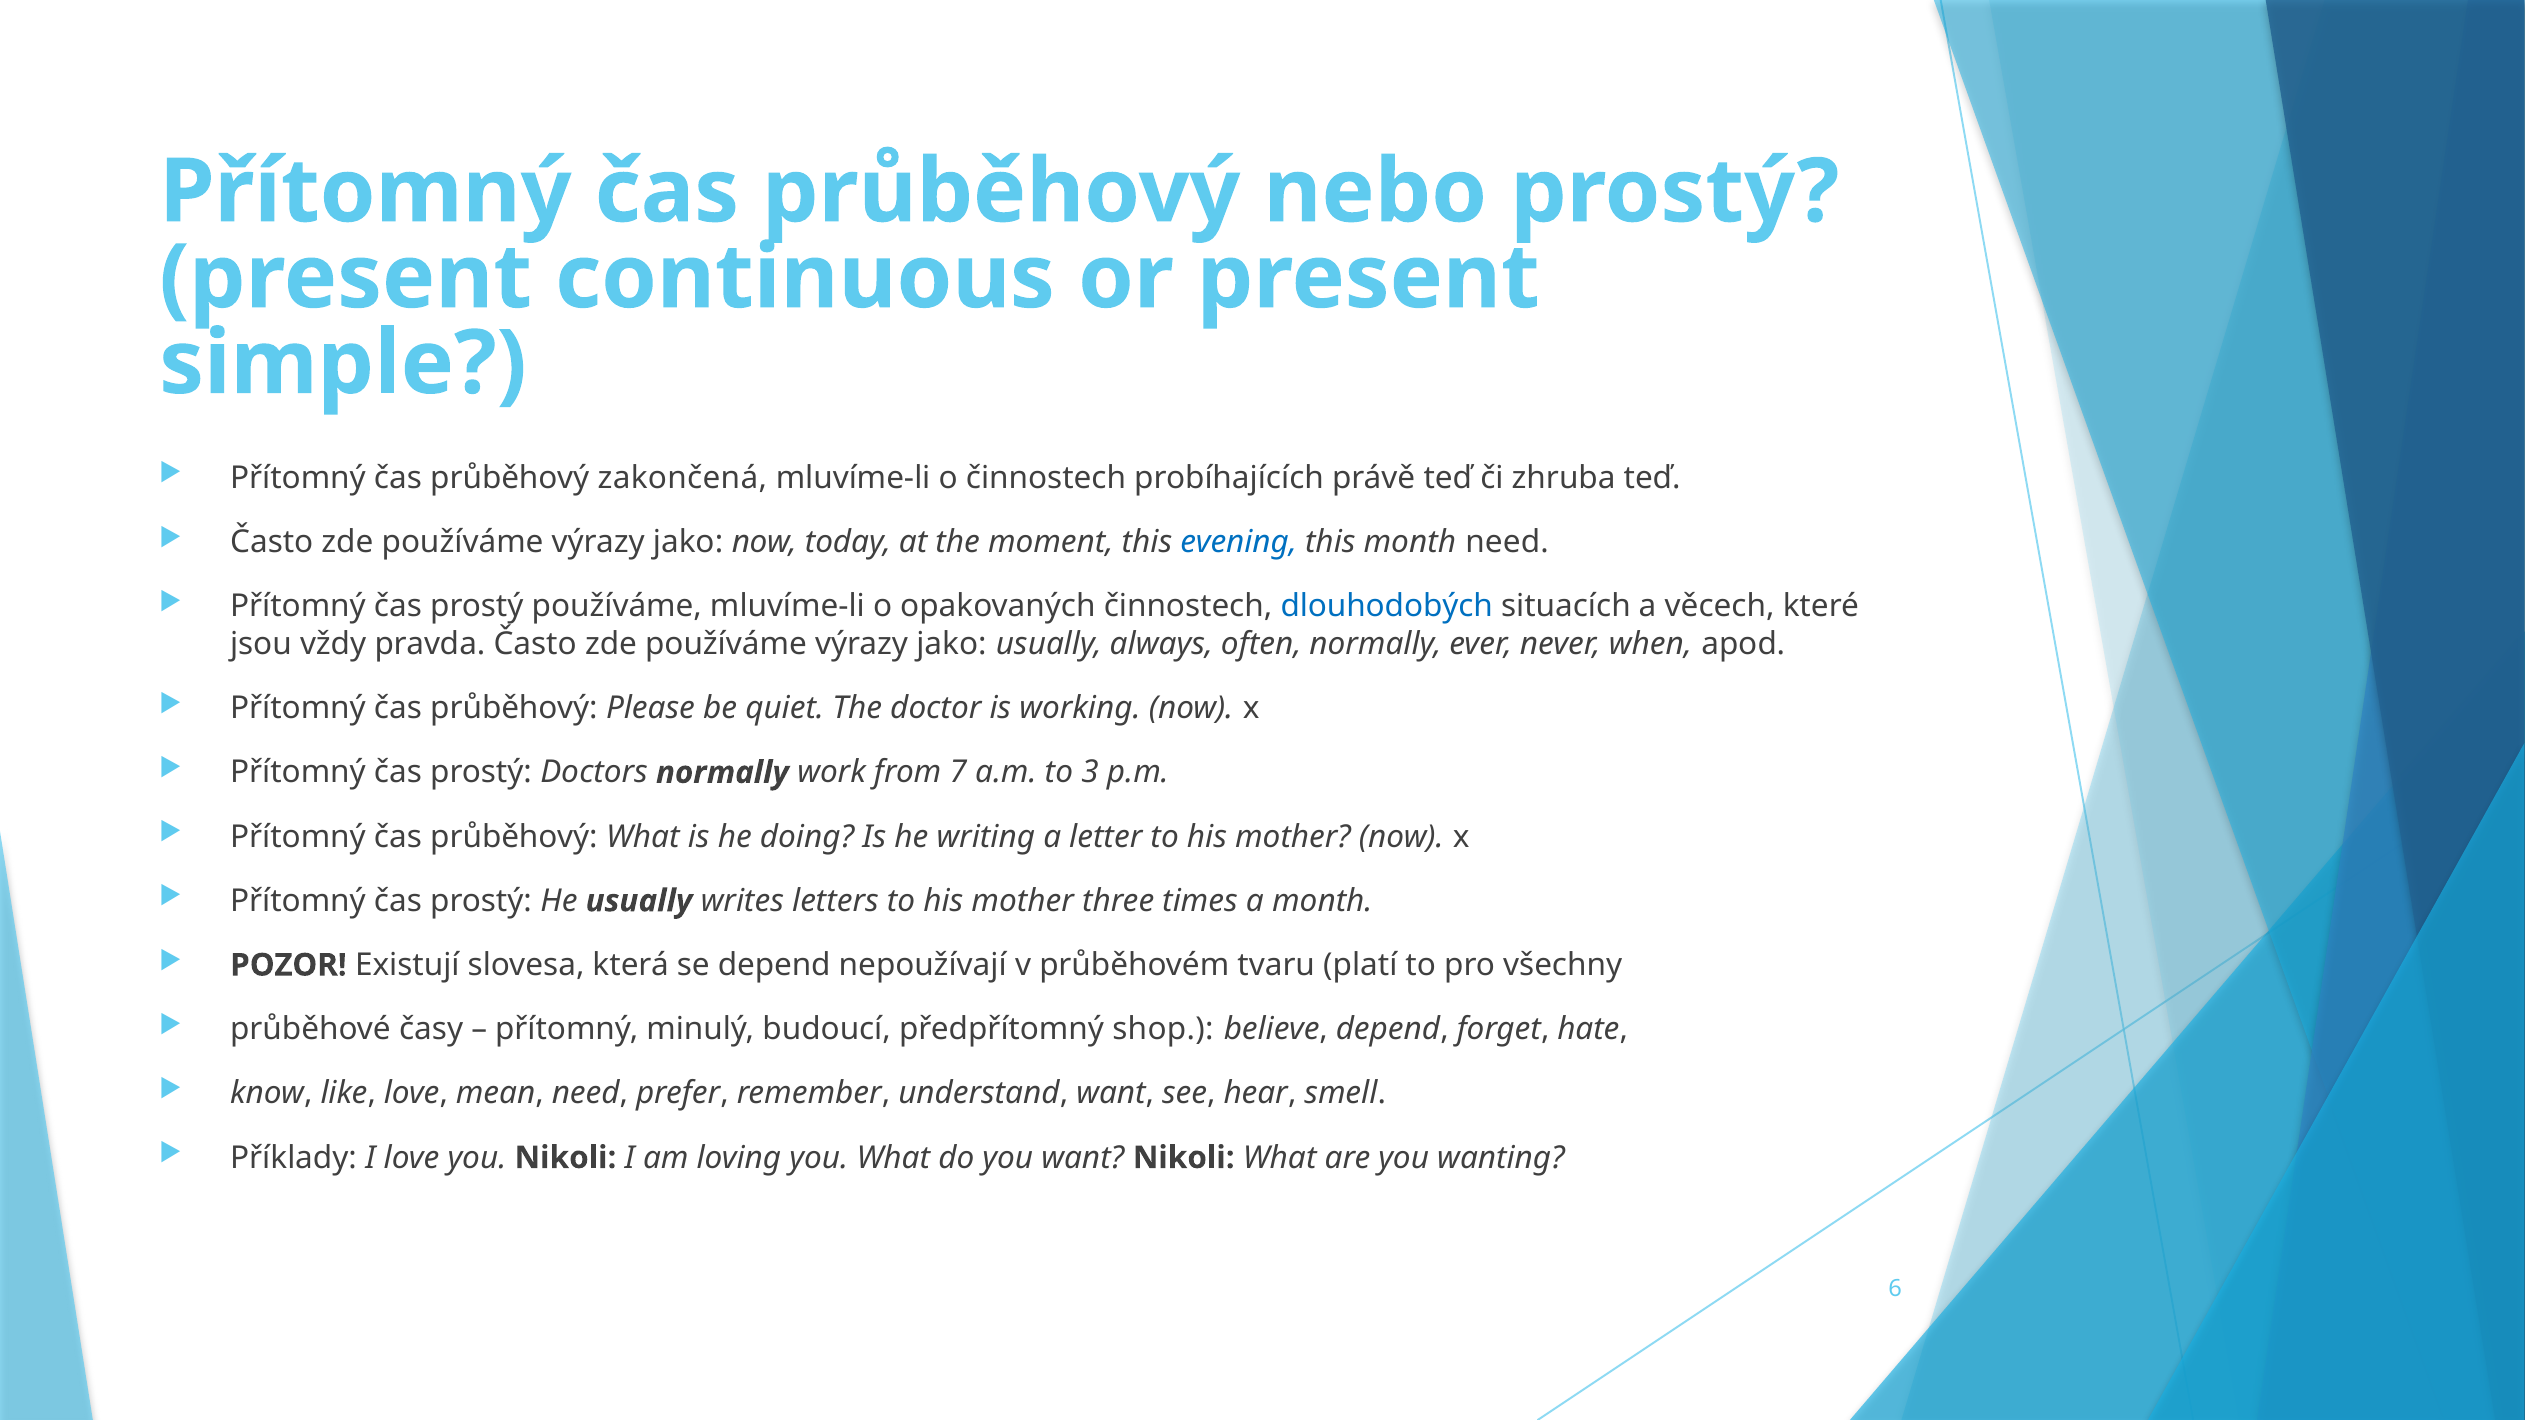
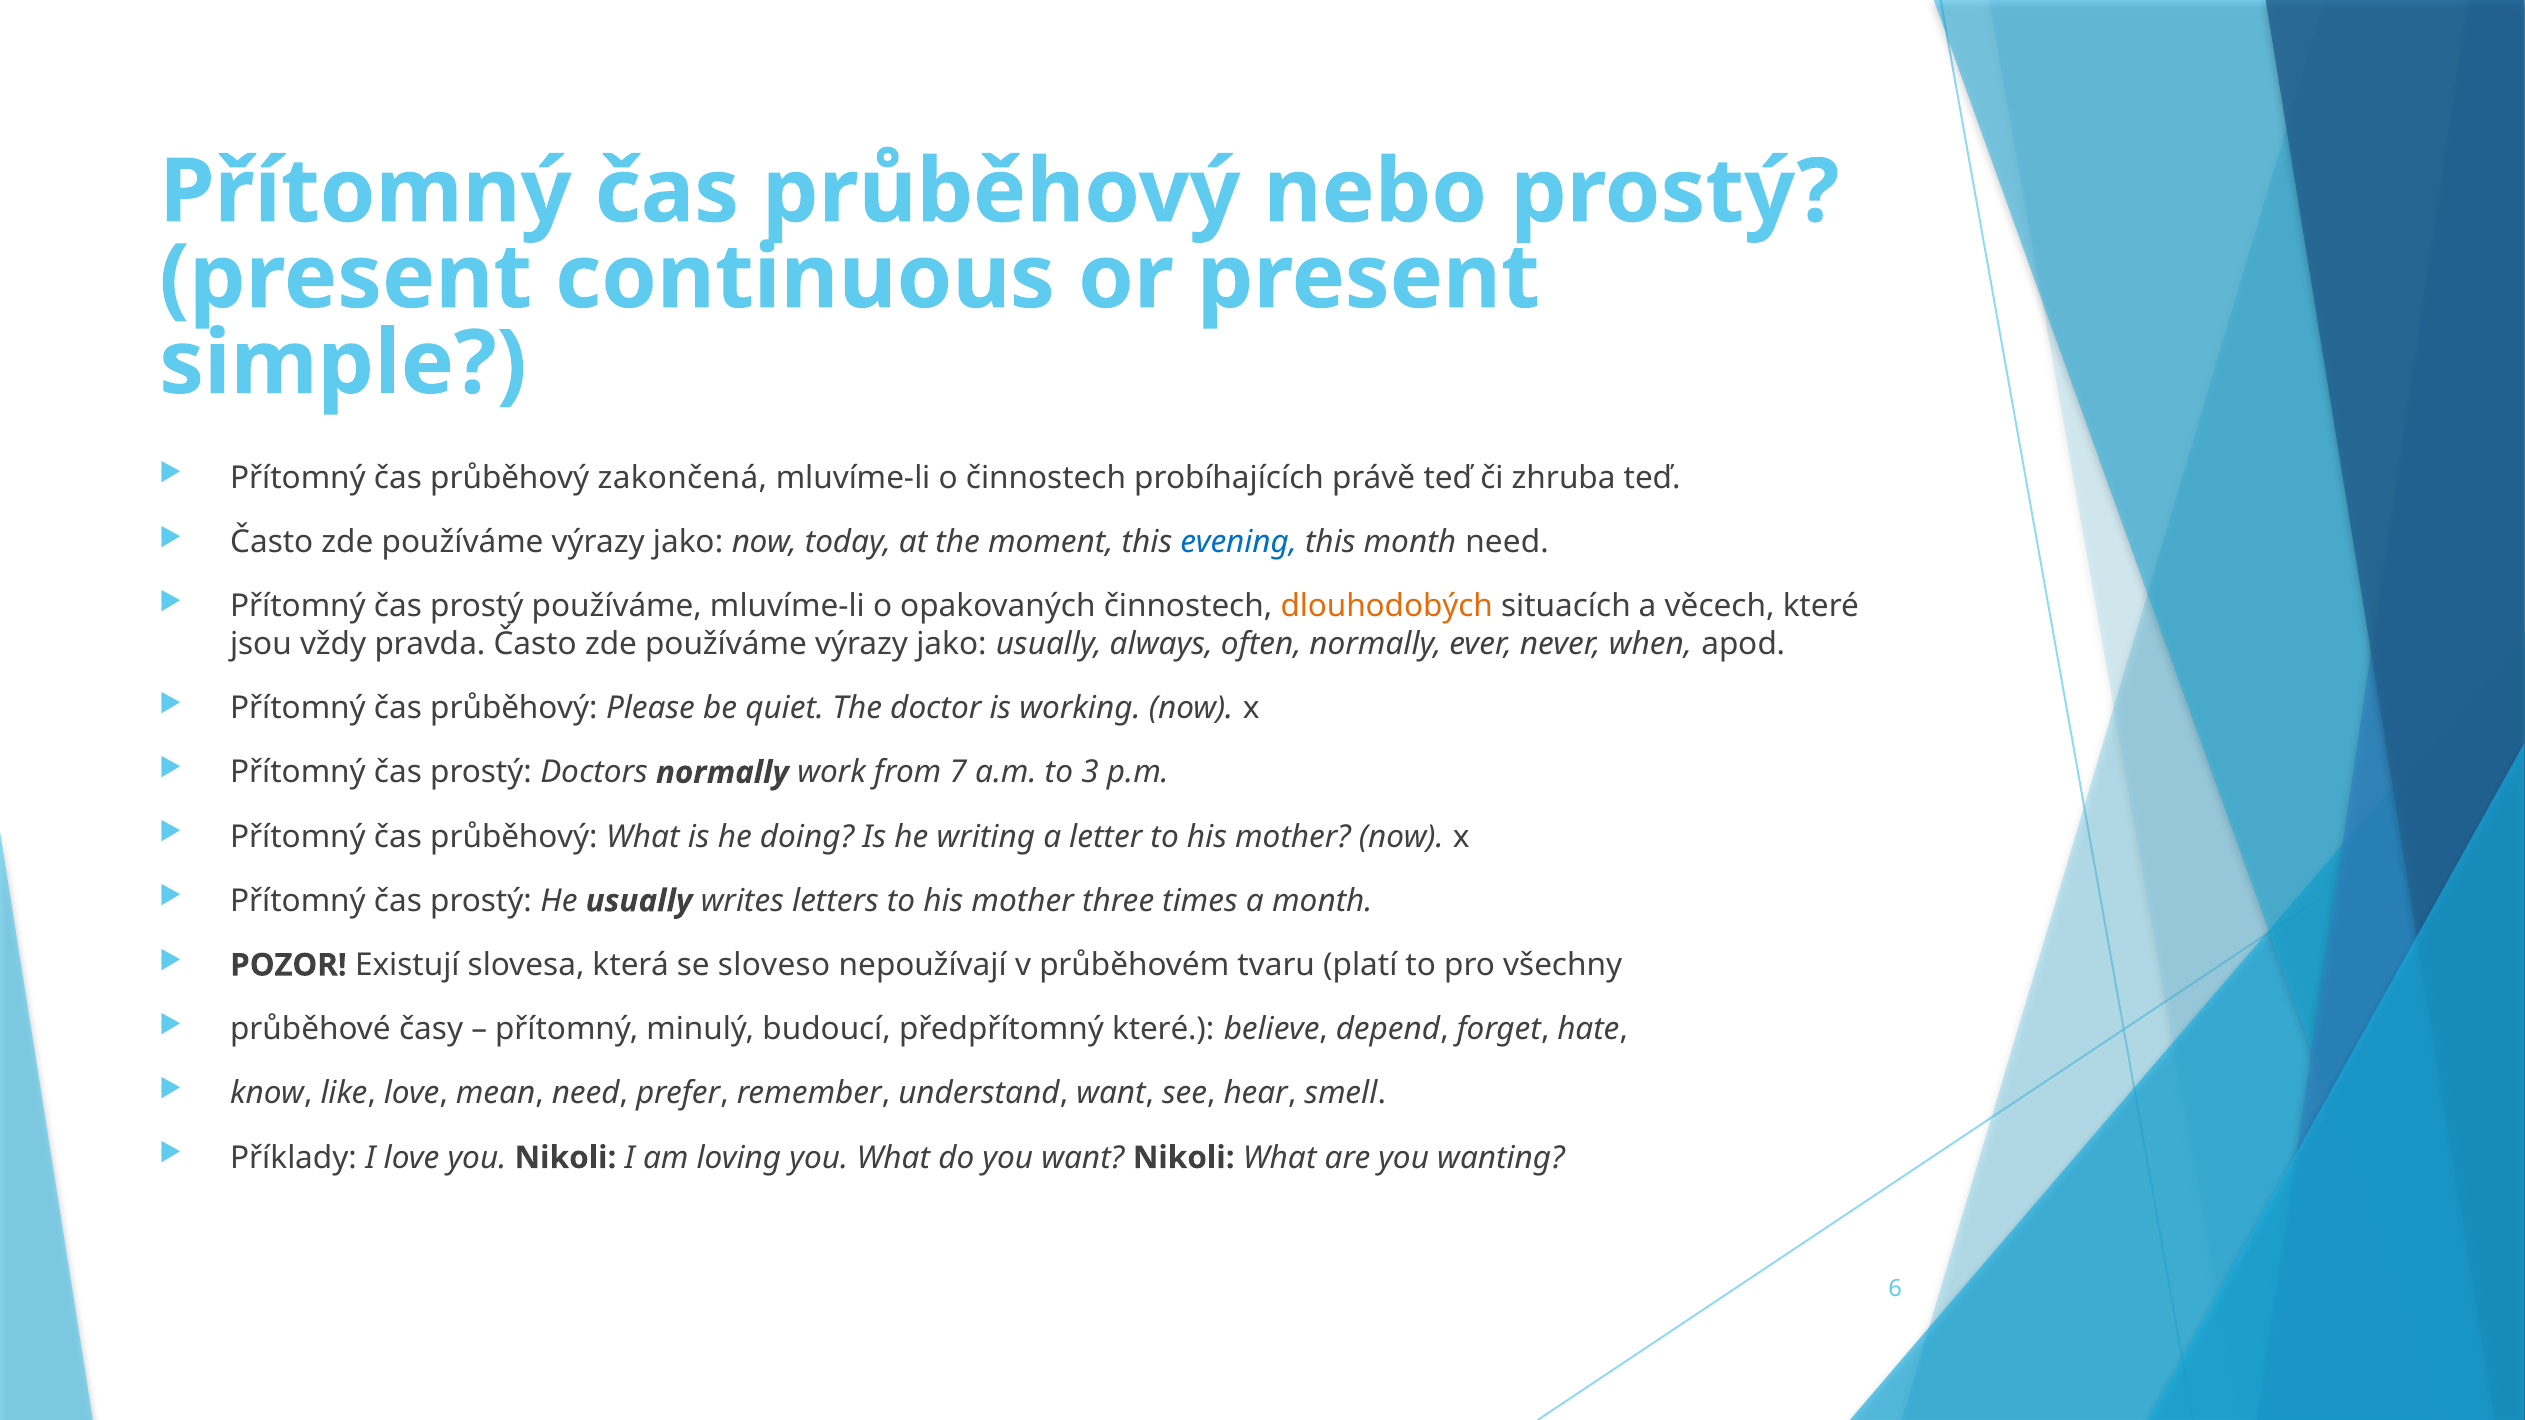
dlouhodobých colour: blue -> orange
se depend: depend -> sloveso
předpřítomný shop: shop -> které
